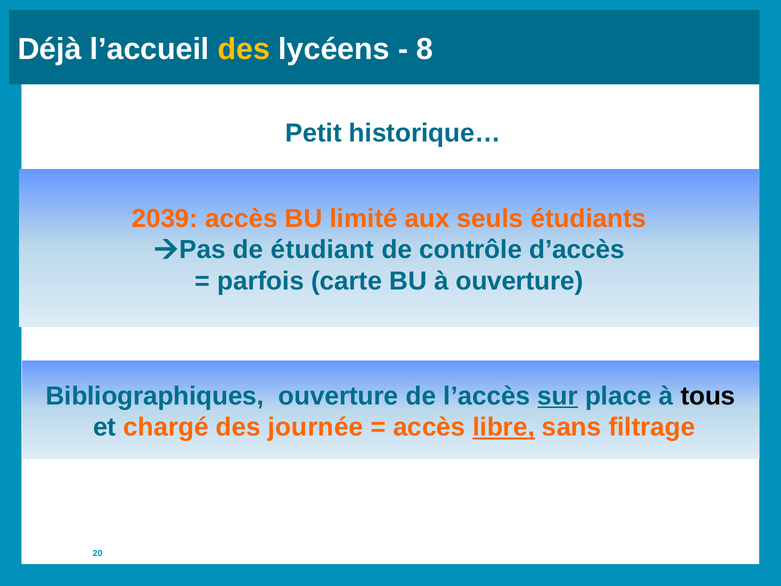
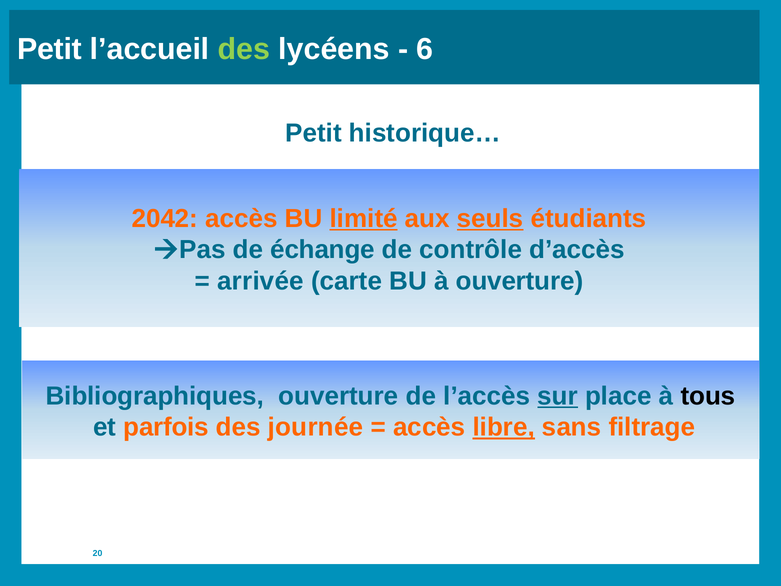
Déjà at (50, 49): Déjà -> Petit
des at (244, 49) colour: yellow -> light green
8: 8 -> 6
2039: 2039 -> 2042
limité underline: none -> present
seuls underline: none -> present
étudiant: étudiant -> échange
parfois: parfois -> arrivée
chargé: chargé -> parfois
